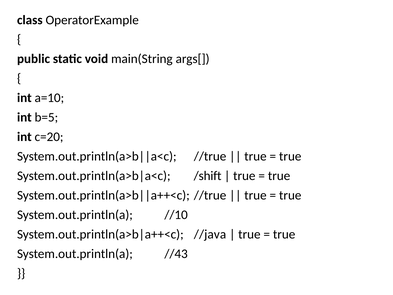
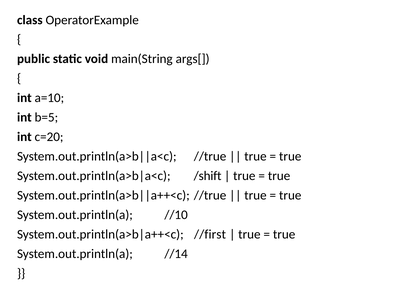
//java: //java -> //first
//43: //43 -> //14
